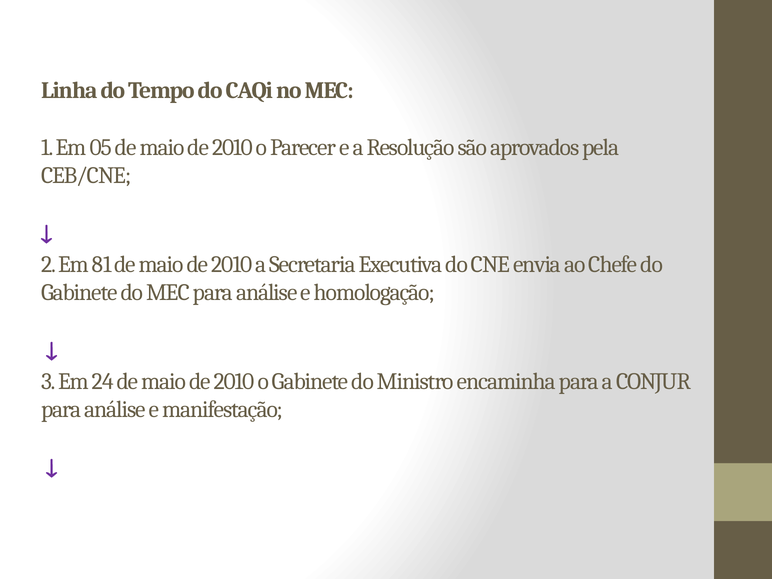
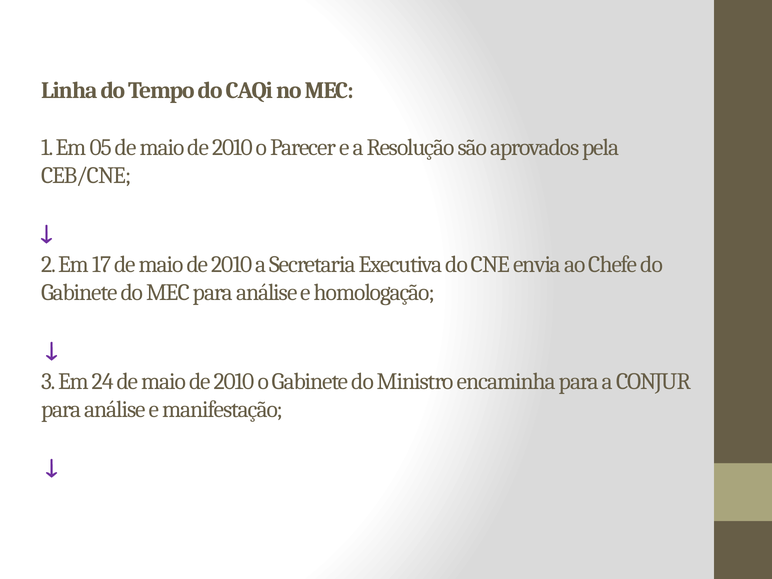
81: 81 -> 17
